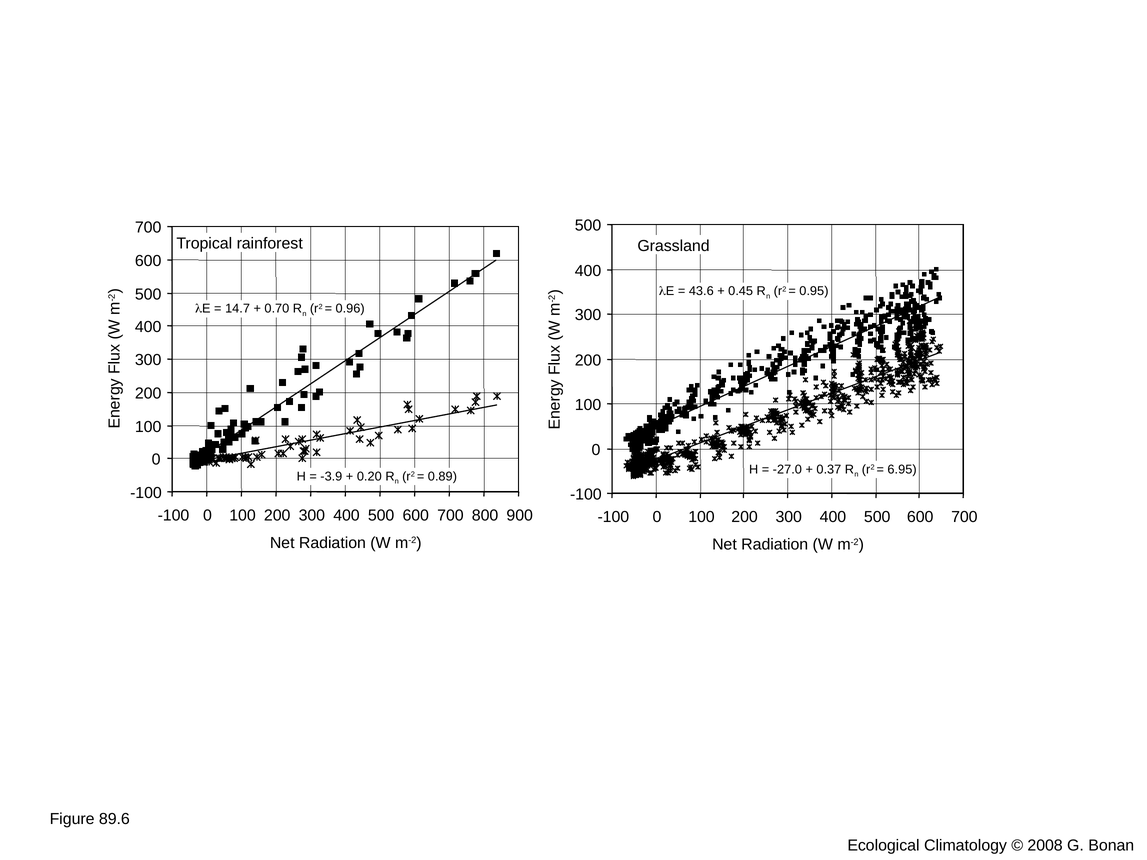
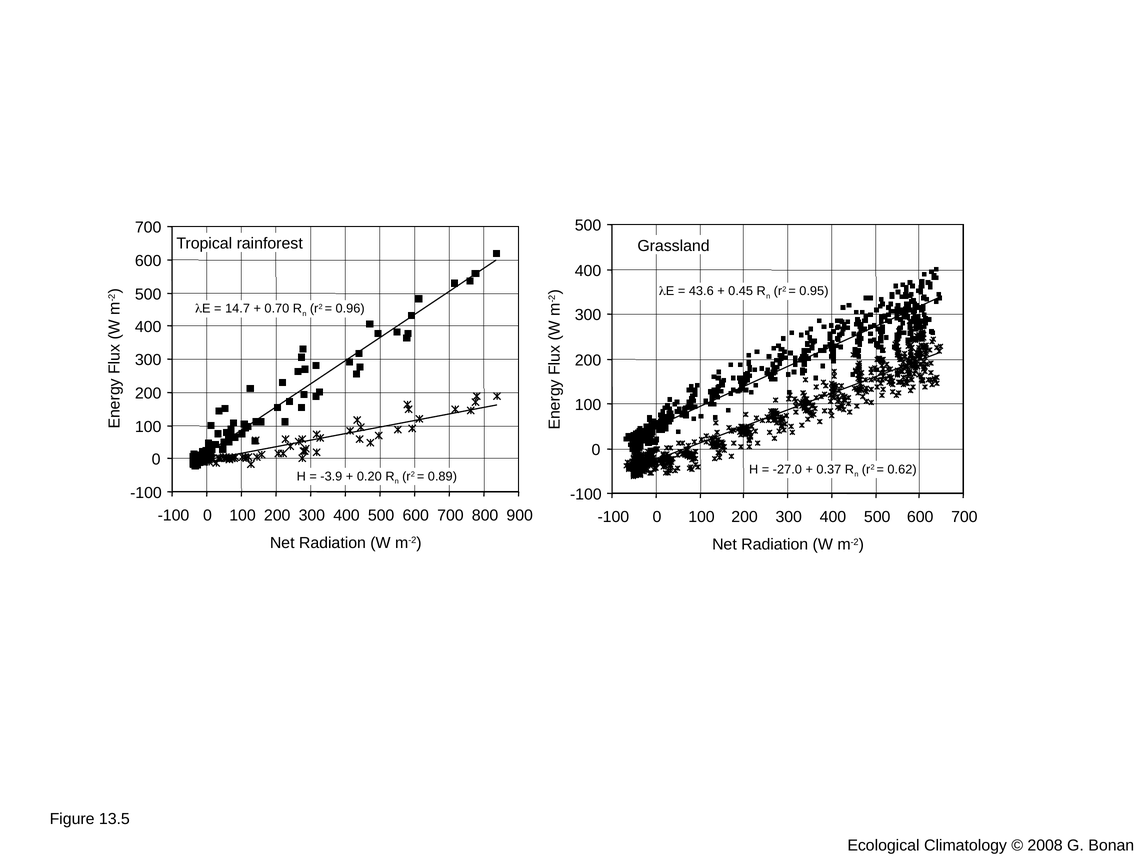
6.95: 6.95 -> 0.62
89.6: 89.6 -> 13.5
